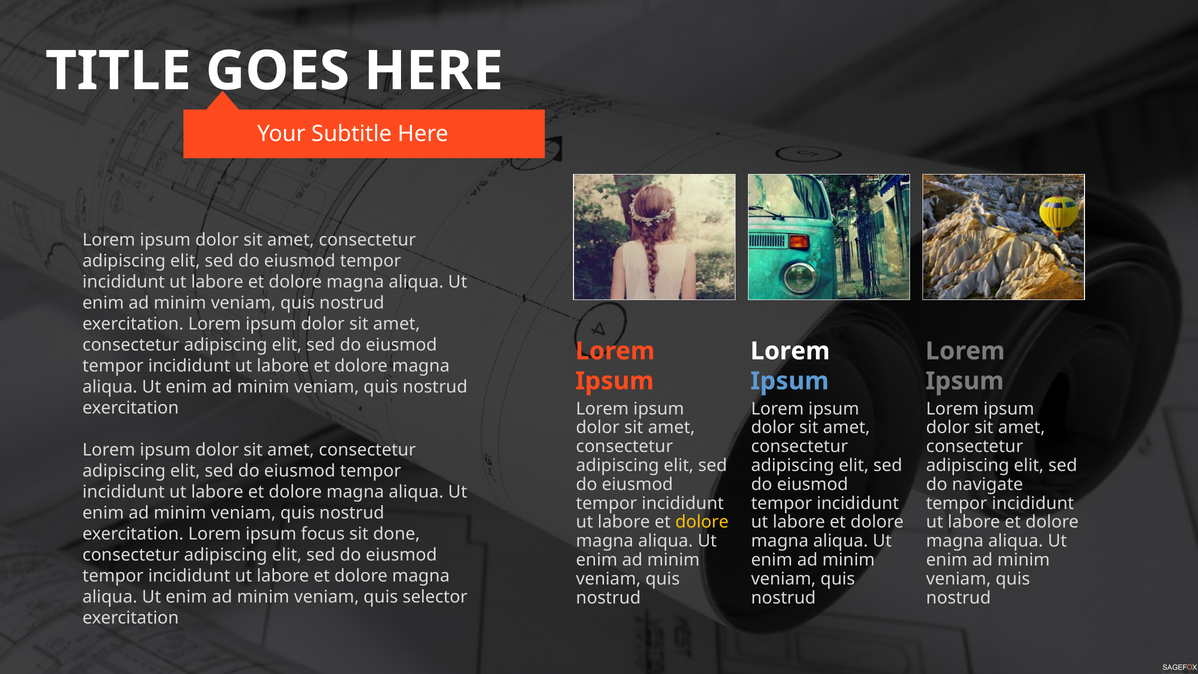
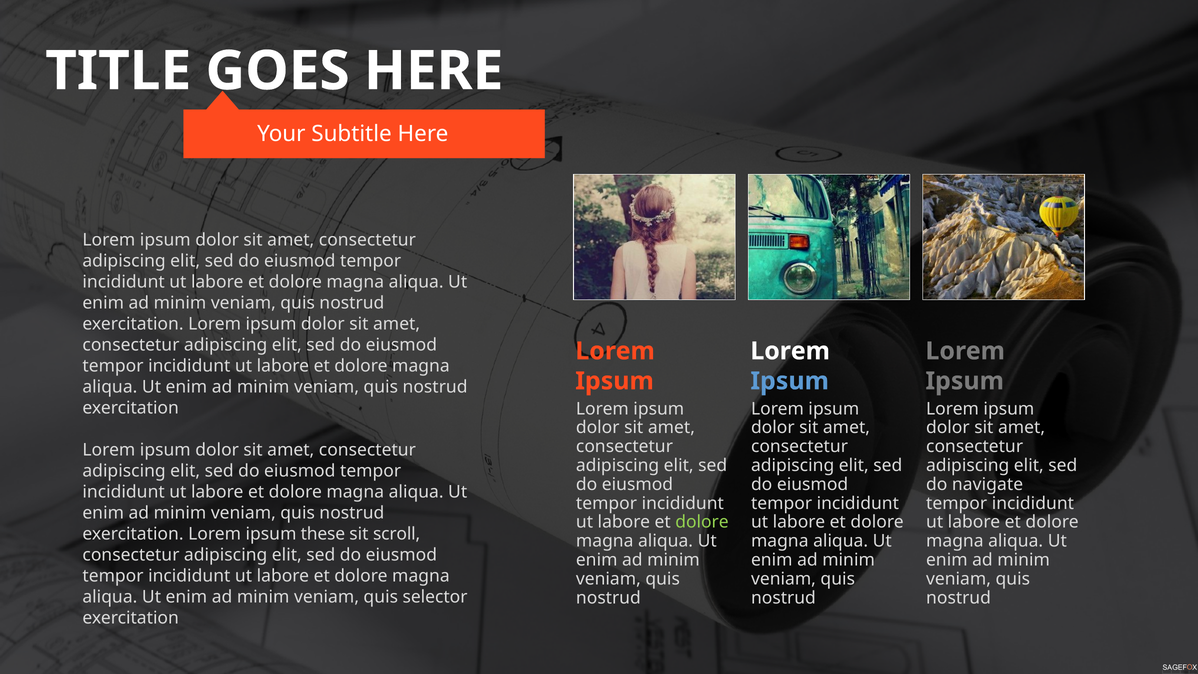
dolore at (702, 522) colour: yellow -> light green
focus: focus -> these
done: done -> scroll
